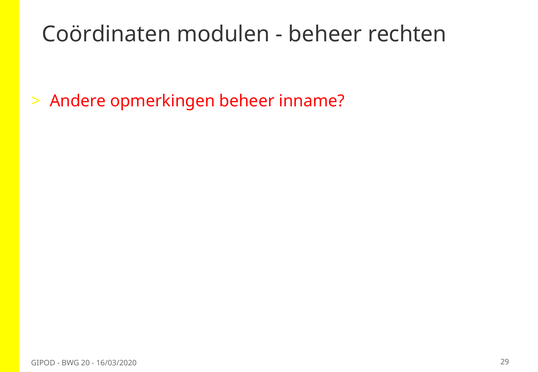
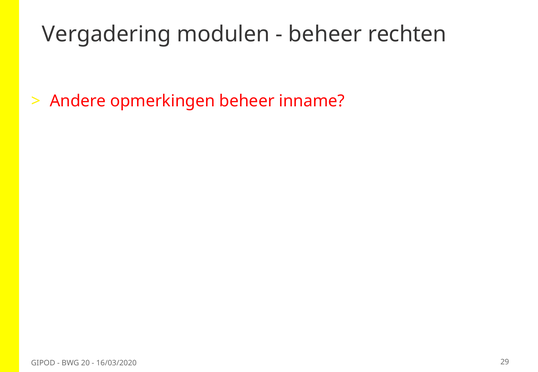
Coördinaten: Coördinaten -> Vergadering
